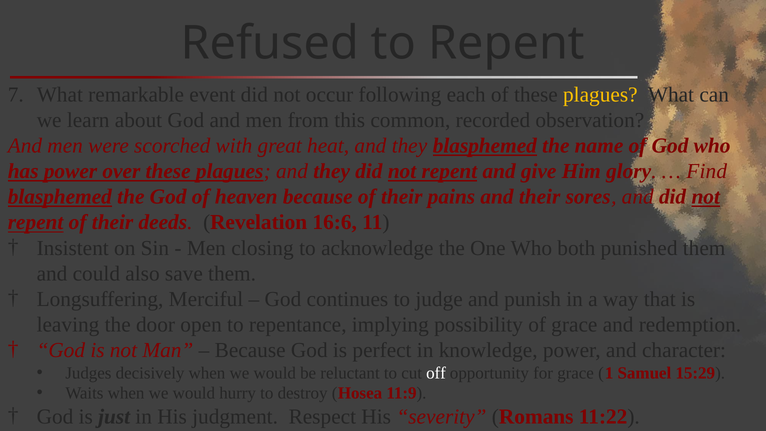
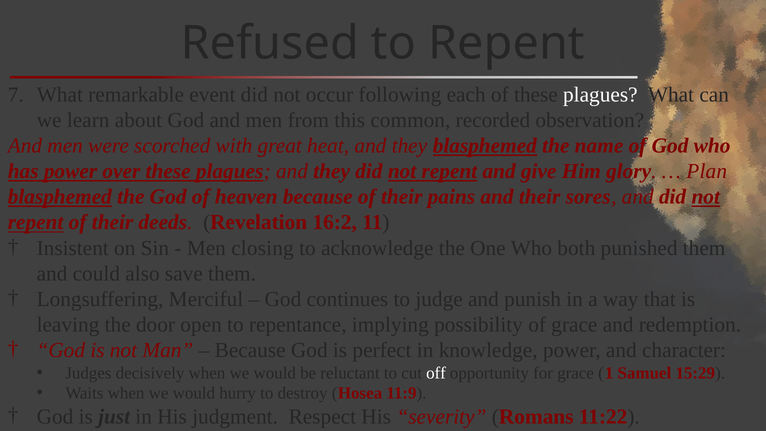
plagues at (600, 95) colour: yellow -> white
Find: Find -> Plan
16:6: 16:6 -> 16:2
